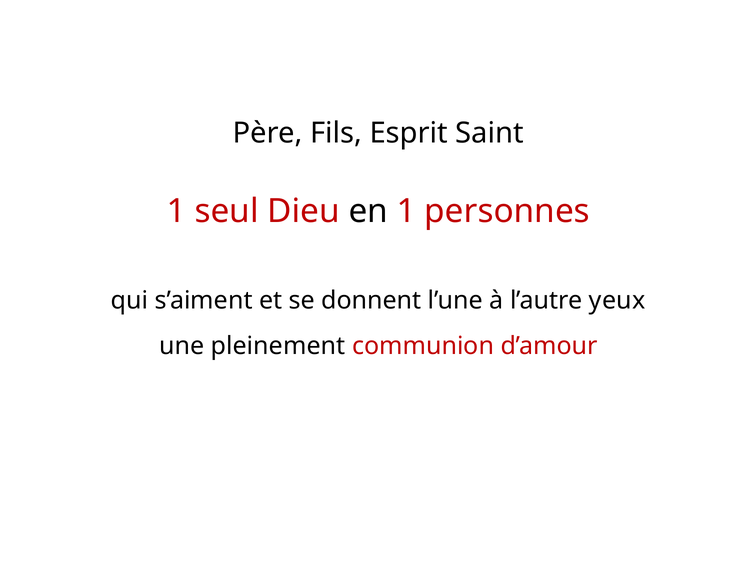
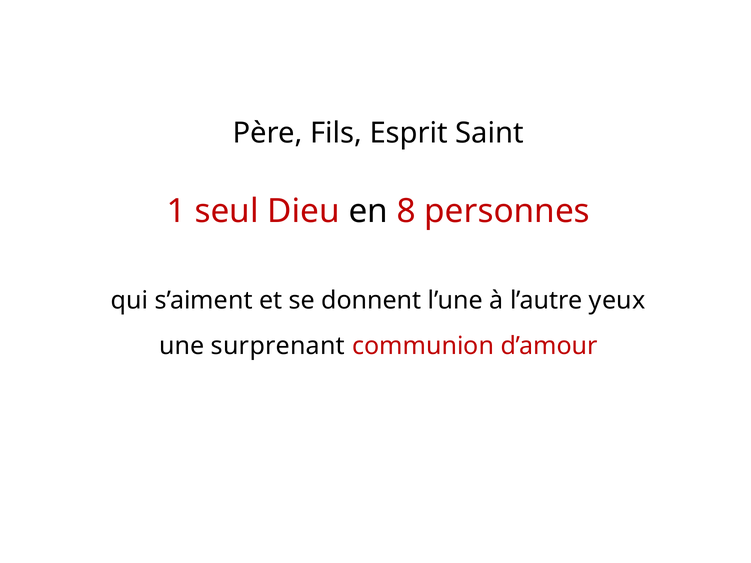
en 1: 1 -> 8
pleinement: pleinement -> surprenant
